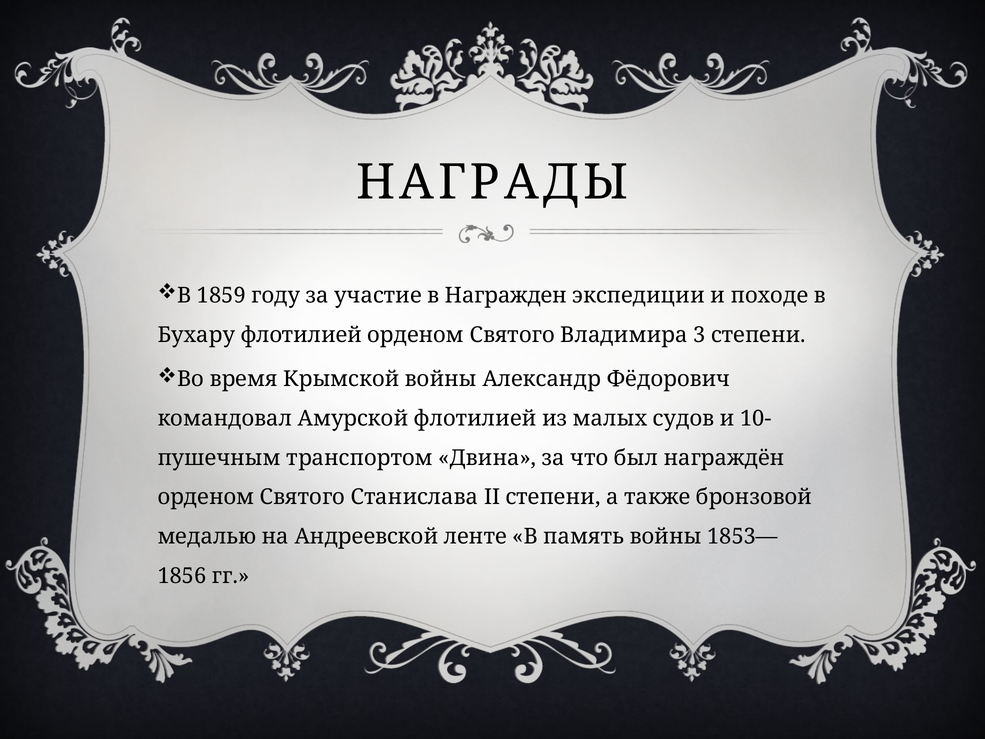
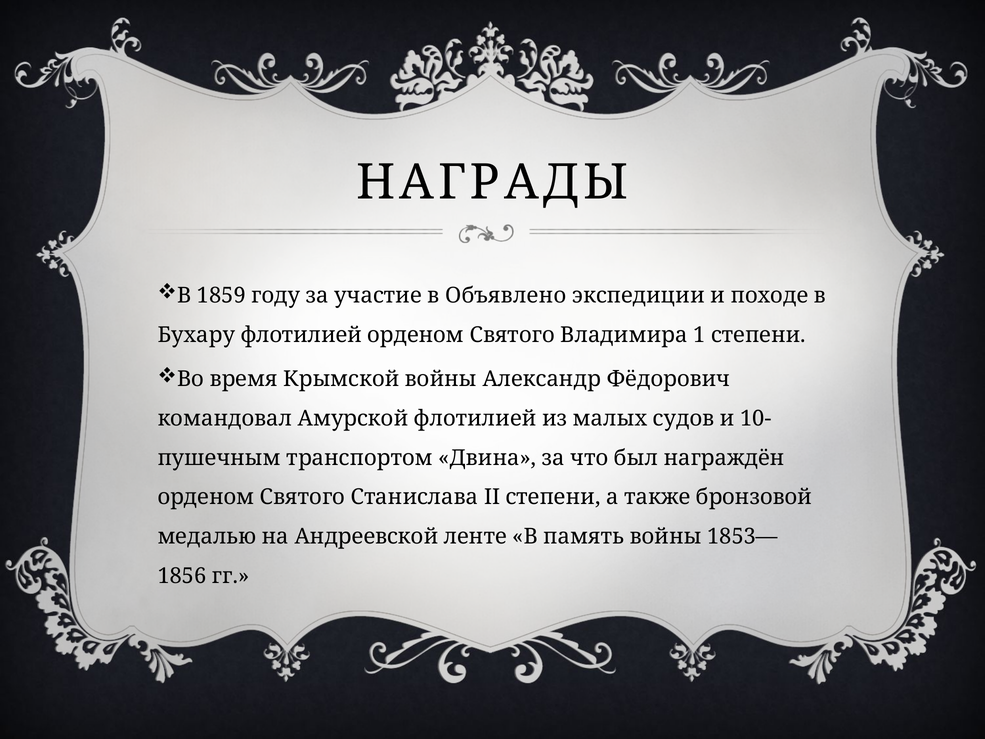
Награжден: Награжден -> Объявлено
3: 3 -> 1
